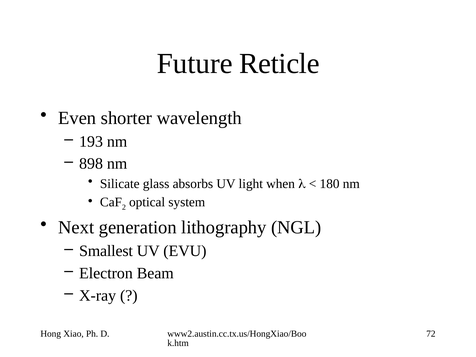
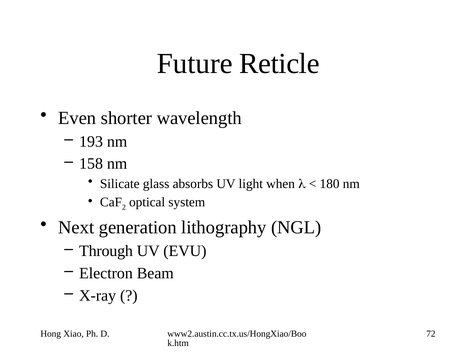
898: 898 -> 158
Smallest: Smallest -> Through
